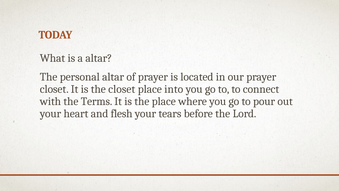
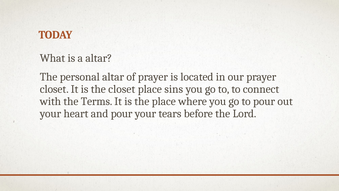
into: into -> sins
and flesh: flesh -> pour
